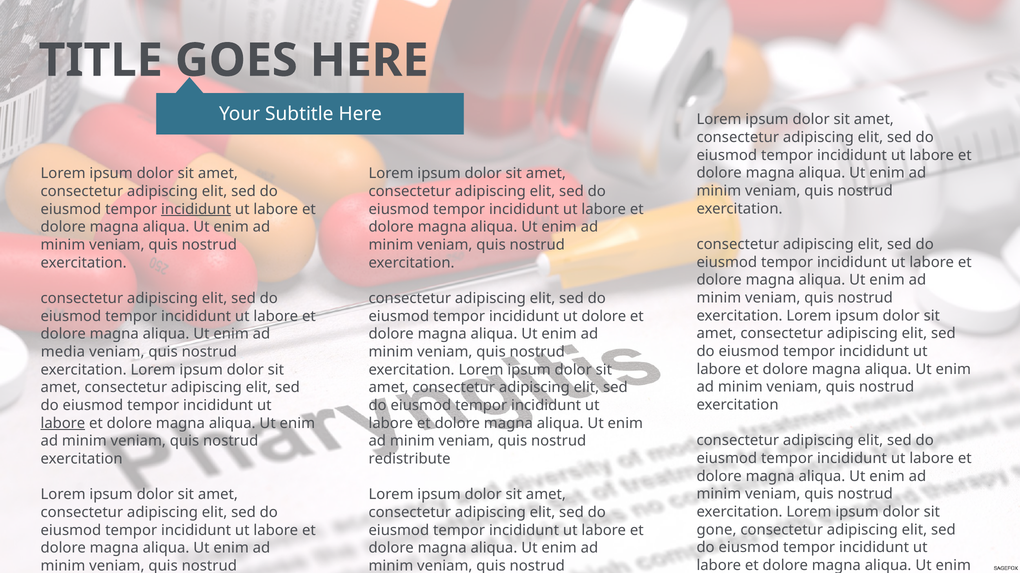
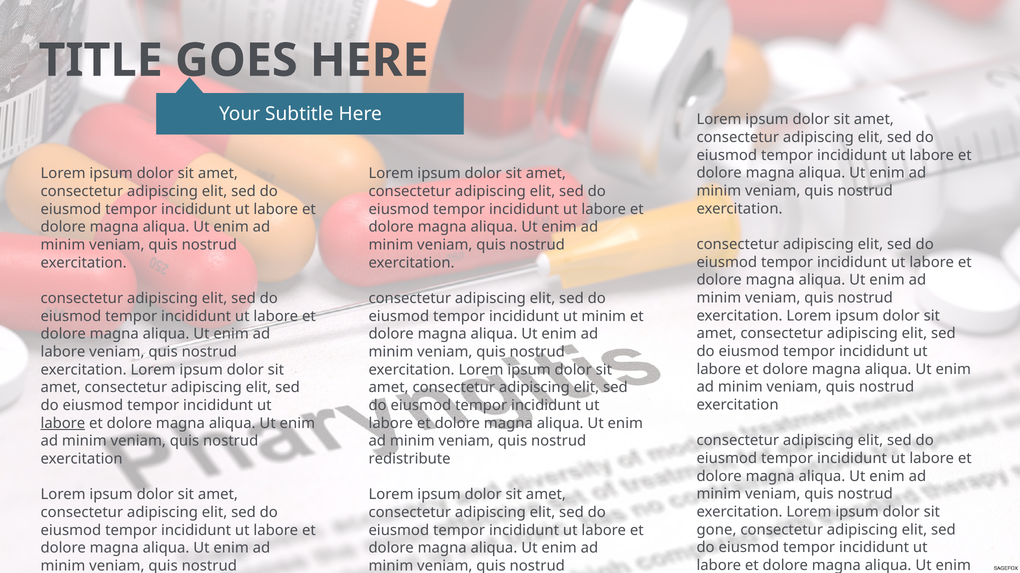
incididunt at (196, 209) underline: present -> none
ut dolore: dolore -> minim
media at (63, 352): media -> labore
